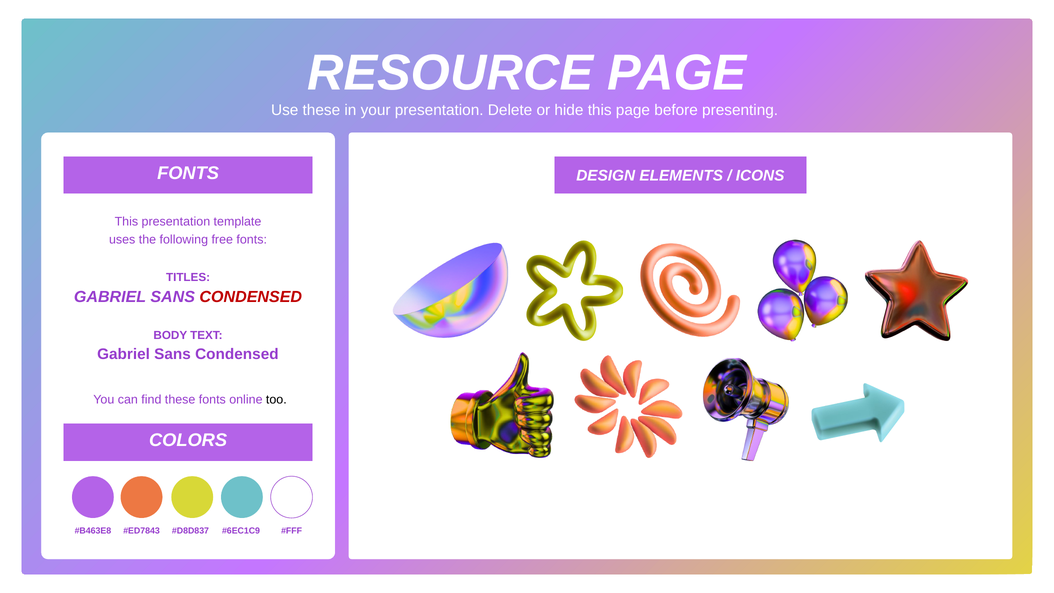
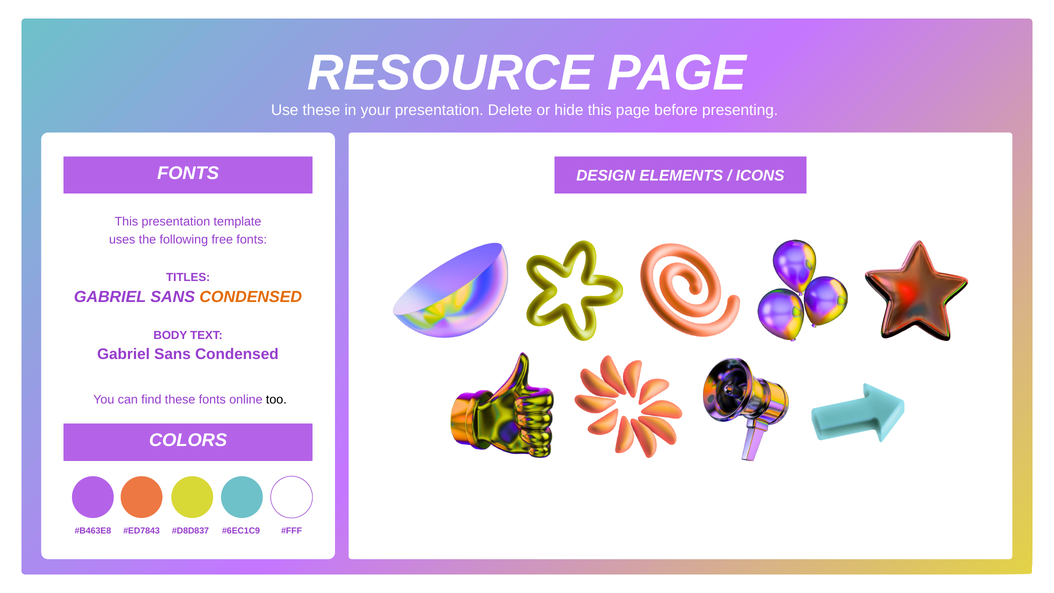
CONDENSED at (251, 297) colour: red -> orange
